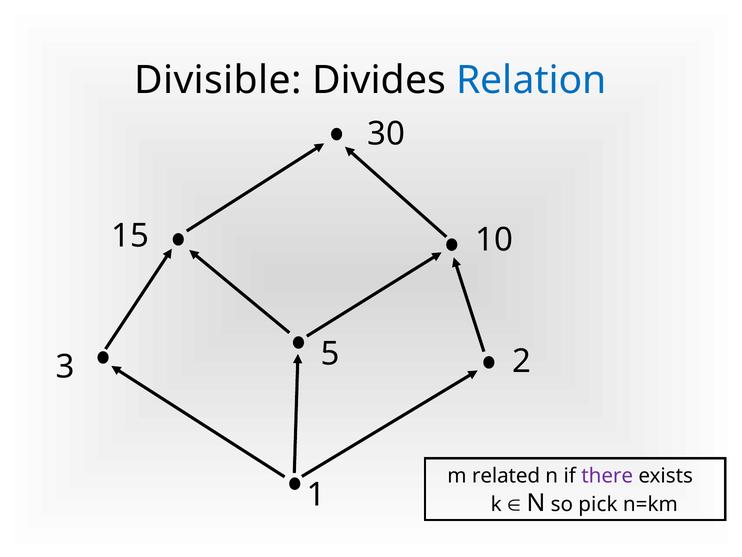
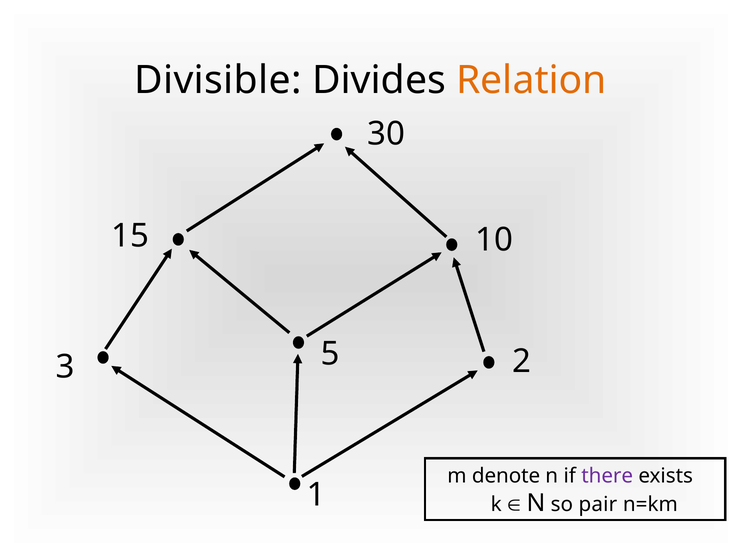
Relation colour: blue -> orange
related: related -> denote
pick: pick -> pair
